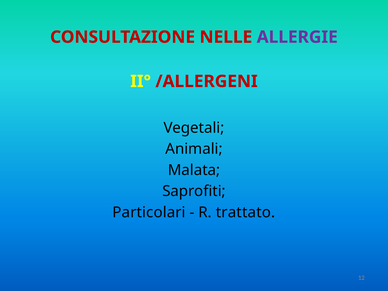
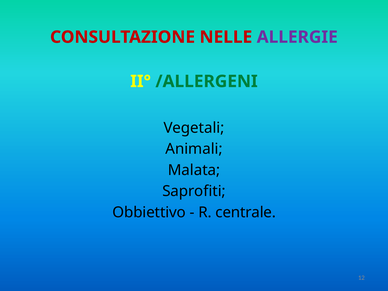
/ALLERGENI colour: red -> green
Particolari: Particolari -> Obbiettivo
trattato: trattato -> centrale
